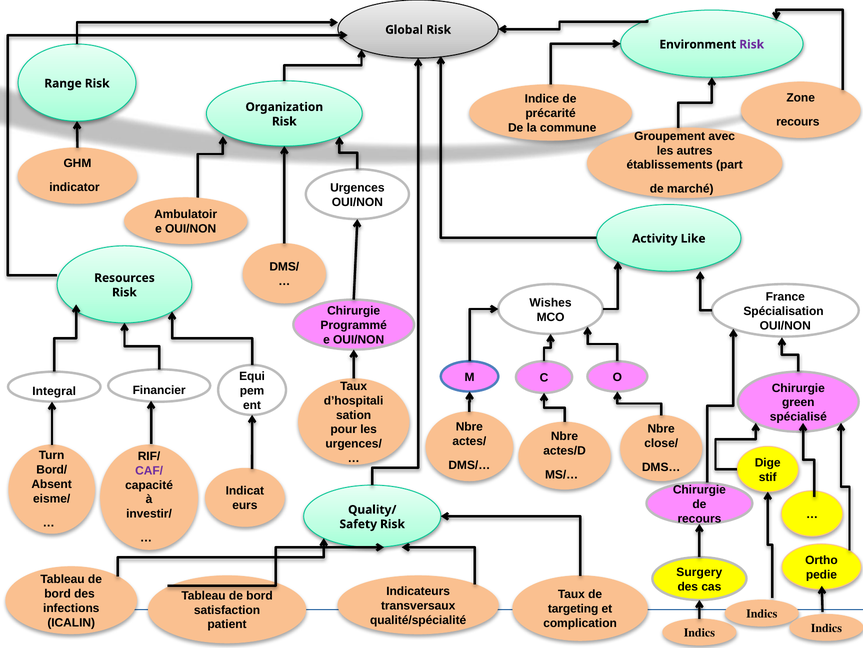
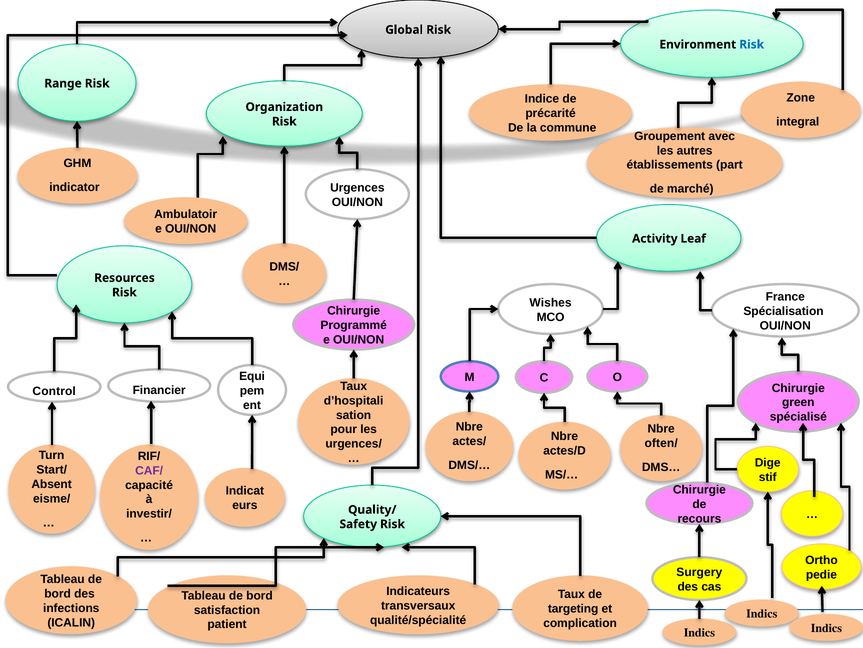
Risk at (752, 44) colour: purple -> blue
recours at (798, 122): recours -> integral
Like: Like -> Leaf
Integral: Integral -> Control
close/: close/ -> often/
Bord/: Bord/ -> Start/
